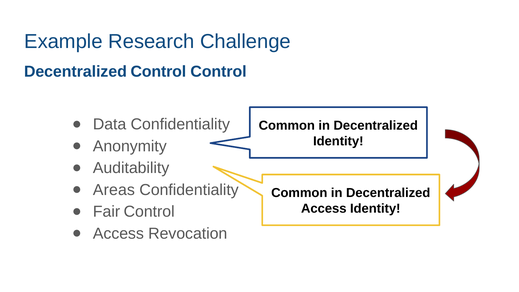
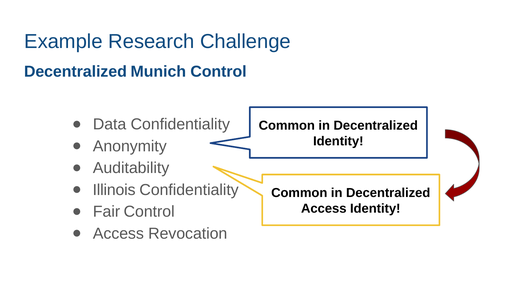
Decentralized Control: Control -> Munich
Areas: Areas -> Illinois
